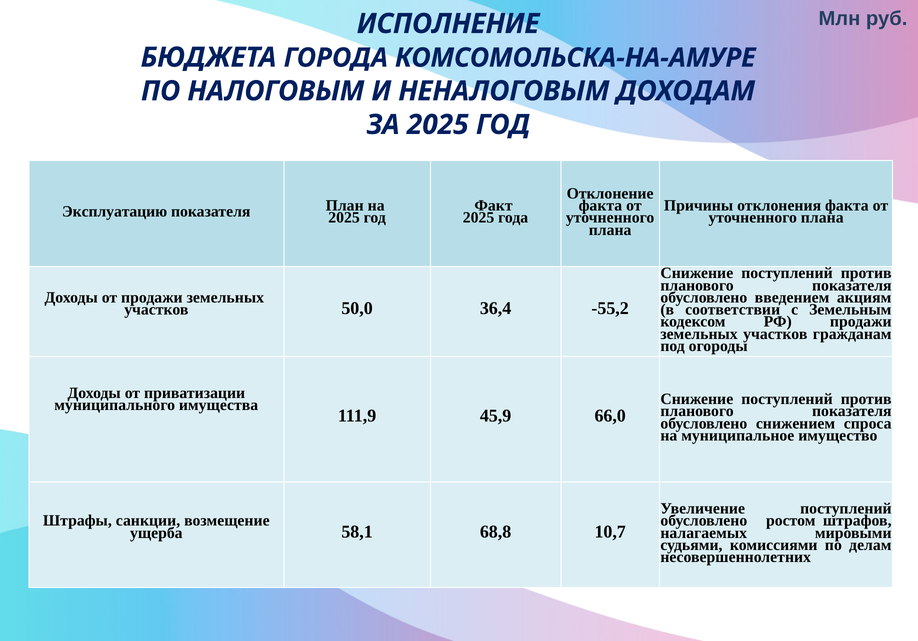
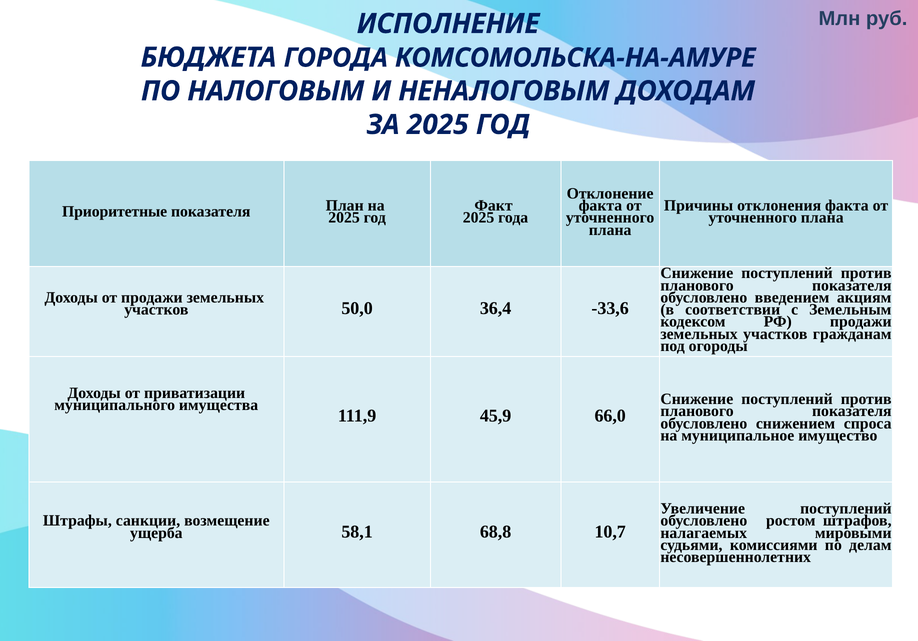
Эксплуатацию: Эксплуатацию -> Приоритетные
-55,2: -55,2 -> -33,6
